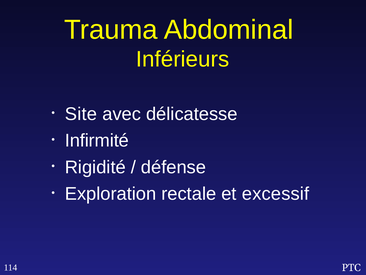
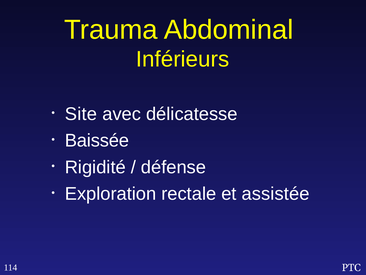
Infirmité: Infirmité -> Baissée
excessif: excessif -> assistée
